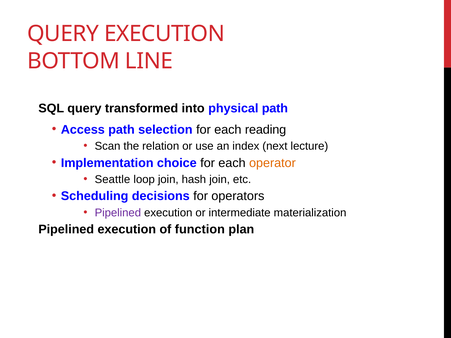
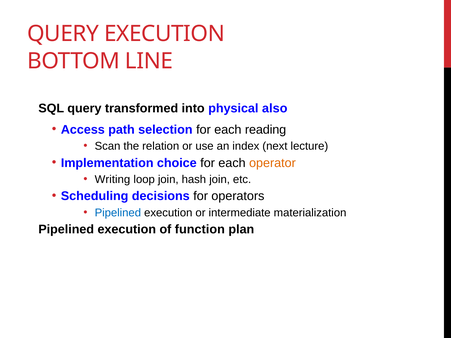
physical path: path -> also
Seattle: Seattle -> Writing
Pipelined at (118, 213) colour: purple -> blue
